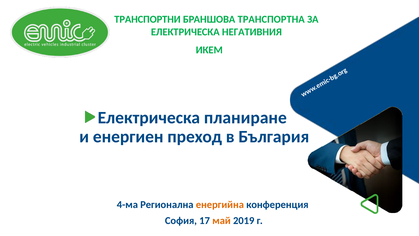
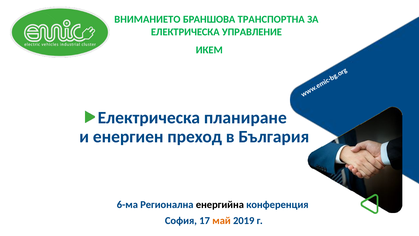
ТРАНСПОРТНИ: ТРАНСПОРТНИ -> ВНИМАНИЕТО
НЕГАТИВНИЯ: НЕГАТИВНИЯ -> УПРАВЛЕНИЕ
4-ма: 4-ма -> 6-ма
енергийна colour: orange -> black
